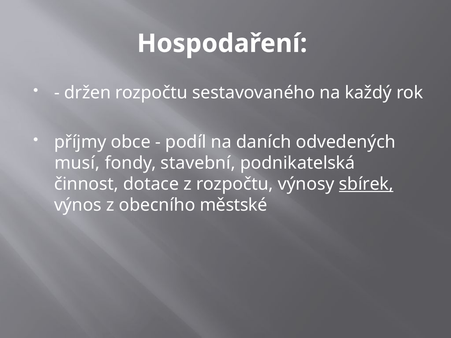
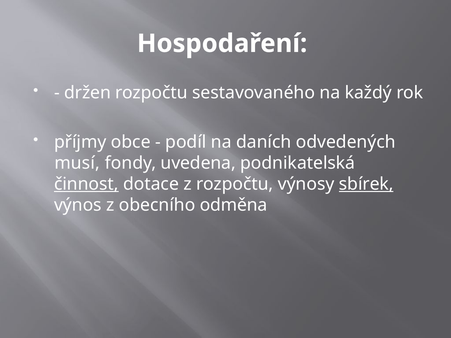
stavební: stavební -> uvedena
činnost underline: none -> present
městské: městské -> odměna
